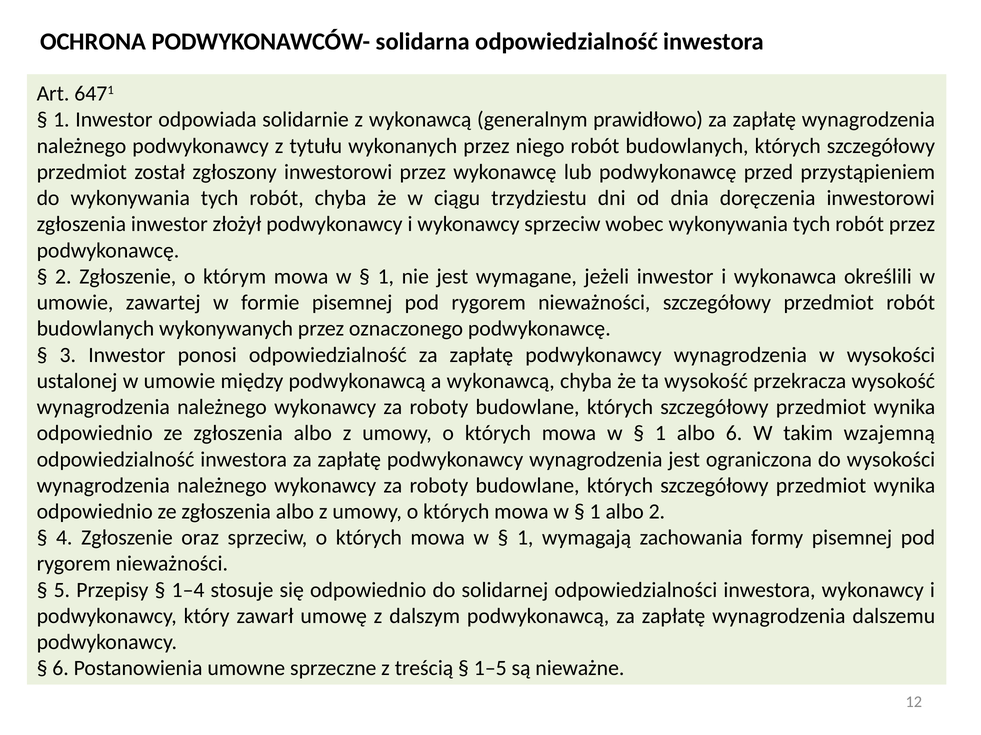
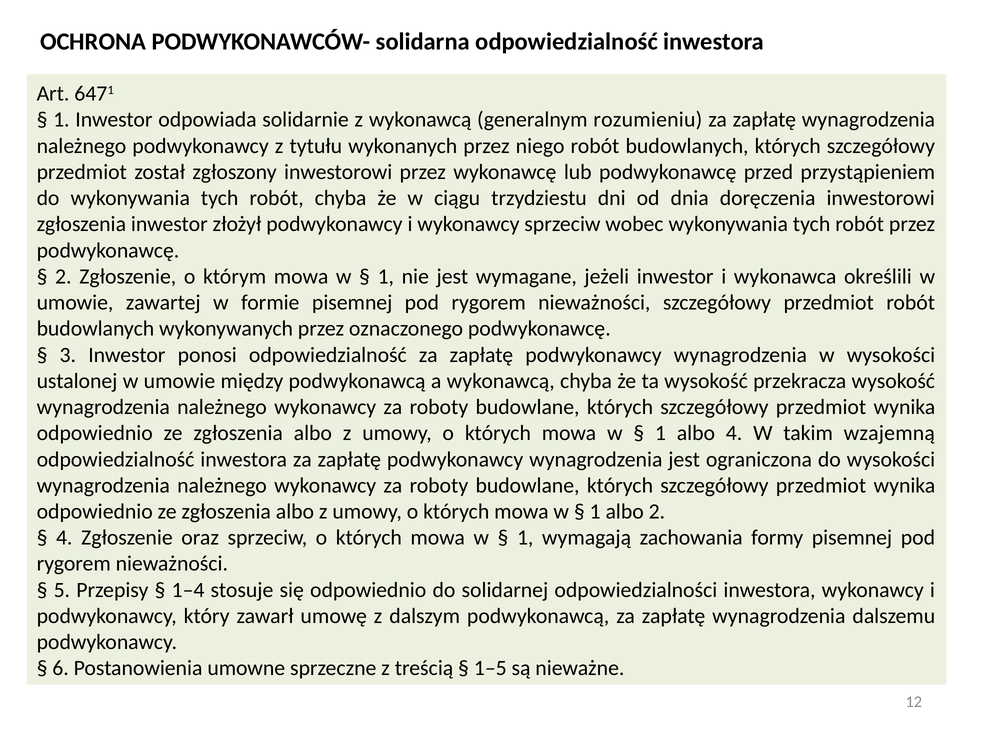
prawidłowo: prawidłowo -> rozumieniu
albo 6: 6 -> 4
